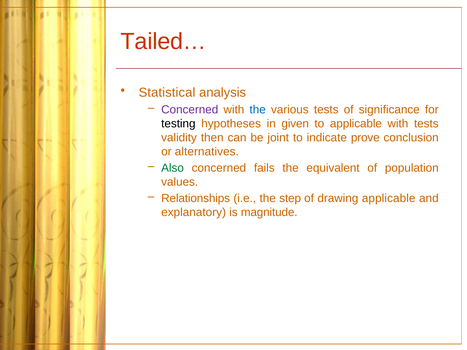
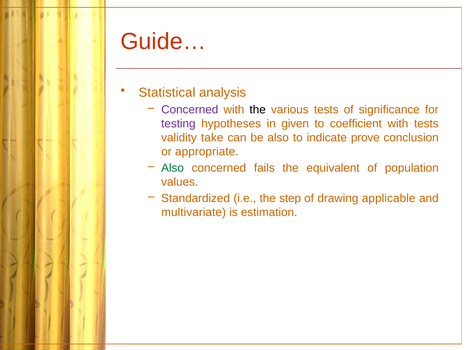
Tailed…: Tailed… -> Guide…
the at (258, 110) colour: blue -> black
testing colour: black -> purple
to applicable: applicable -> coefficient
then: then -> take
be joint: joint -> also
alternatives: alternatives -> appropriate
Relationships: Relationships -> Standardized
explanatory: explanatory -> multivariate
magnitude: magnitude -> estimation
